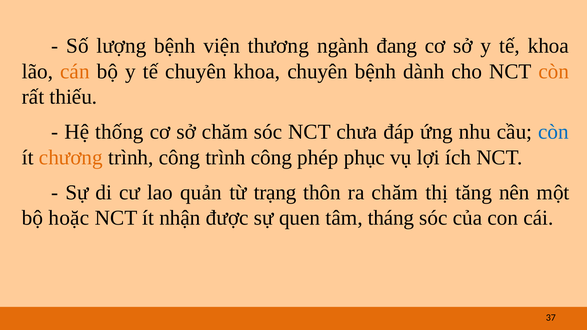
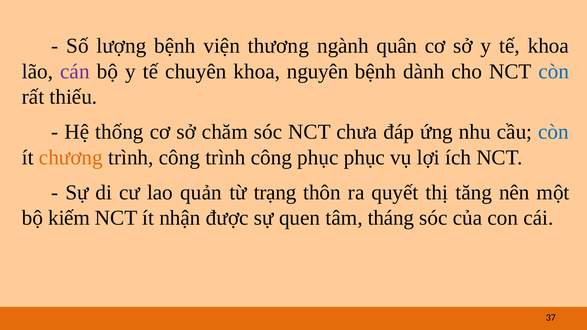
đang: đang -> quân
cán colour: orange -> purple
khoa chuyên: chuyên -> nguyên
còn at (554, 71) colour: orange -> blue
công phép: phép -> phục
ra chăm: chăm -> quyết
hoặc: hoặc -> kiếm
